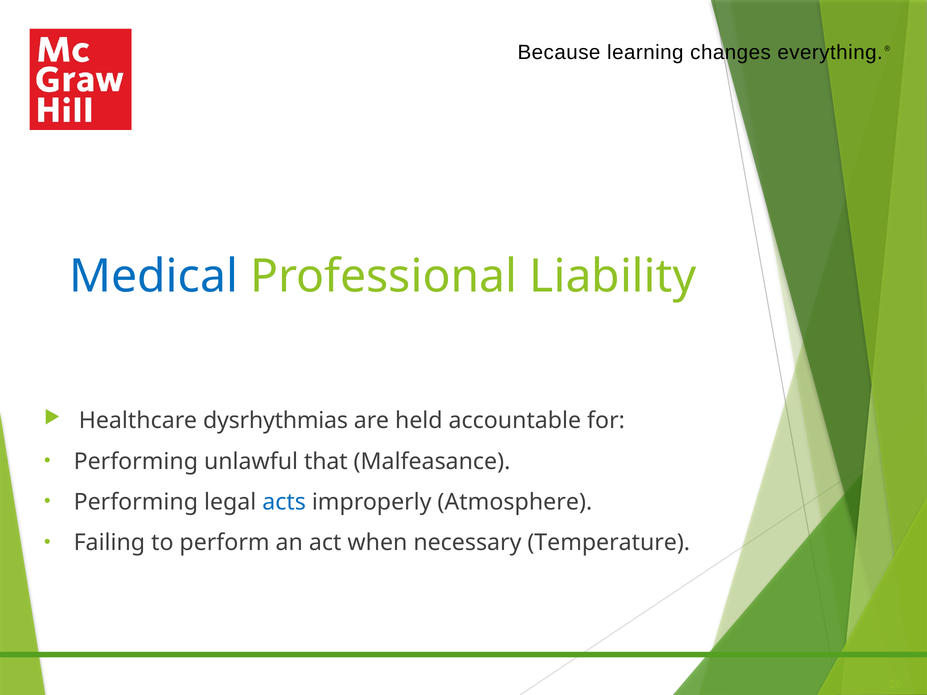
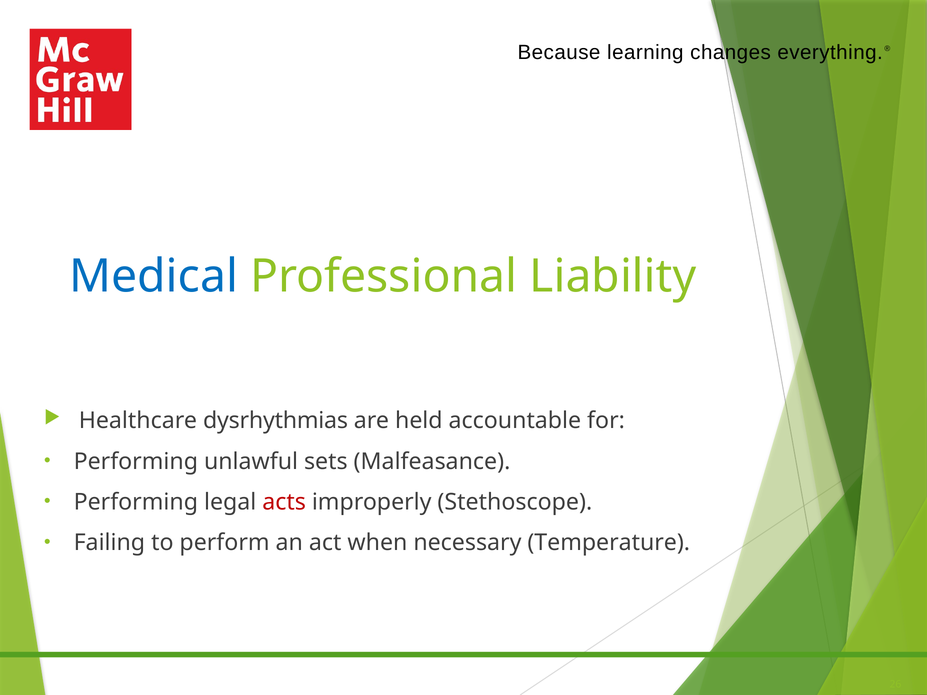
that: that -> sets
acts colour: blue -> red
Atmosphere: Atmosphere -> Stethoscope
